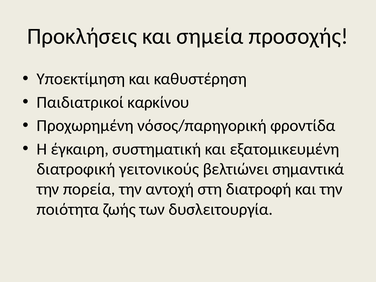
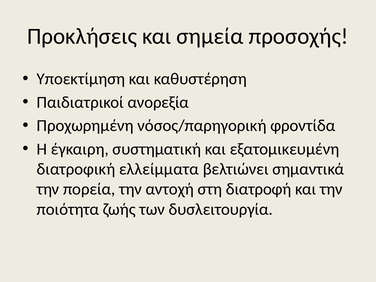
καρκίνου: καρκίνου -> ανορεξία
γειτονικούς: γειτονικούς -> ελλείμματα
